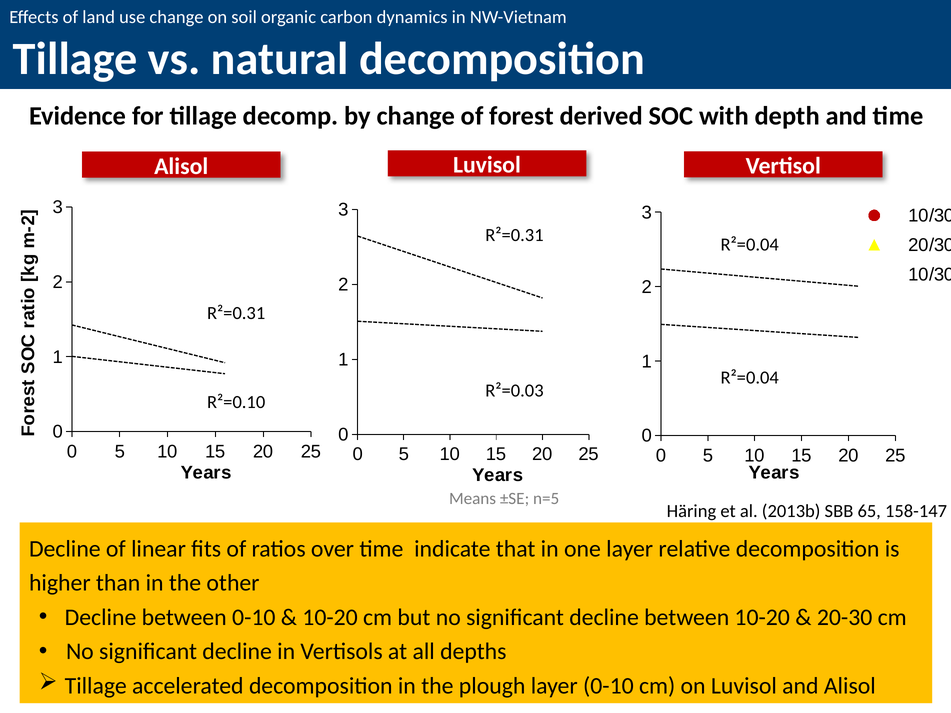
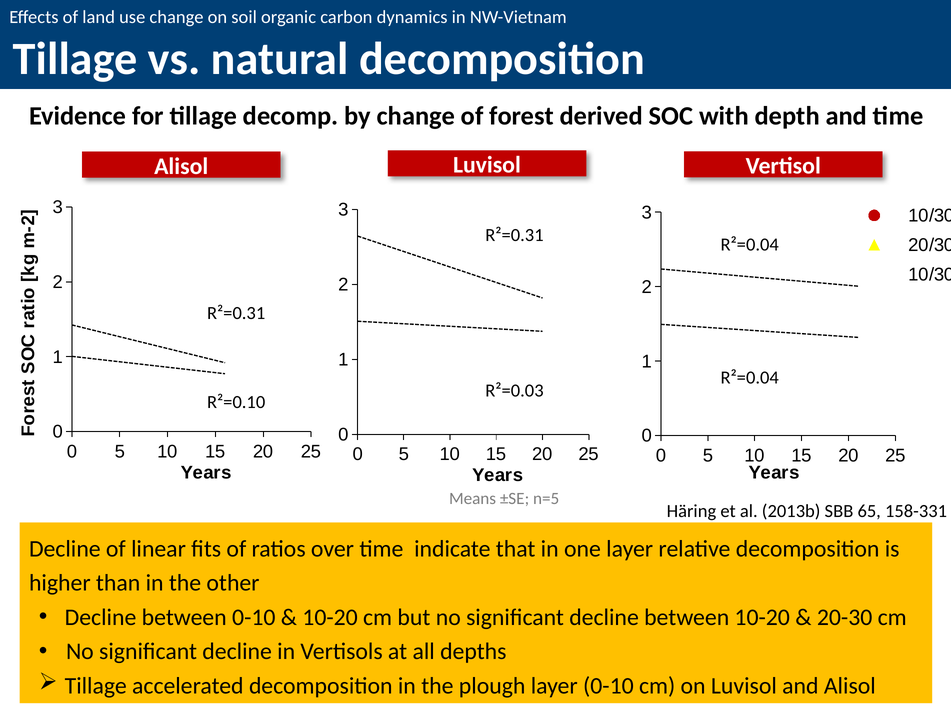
158-147: 158-147 -> 158-331
